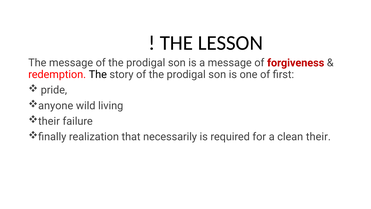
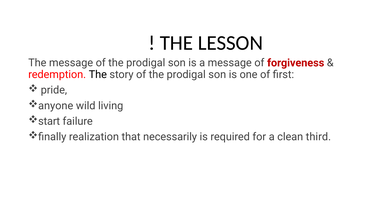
their at (49, 121): their -> start
clean their: their -> third
